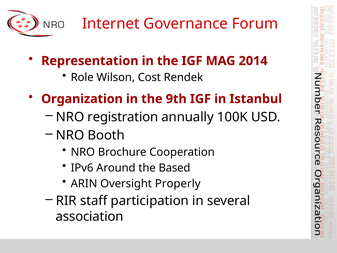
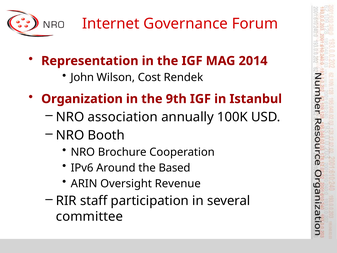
Role: Role -> John
registration: registration -> association
Properly: Properly -> Revenue
association: association -> committee
